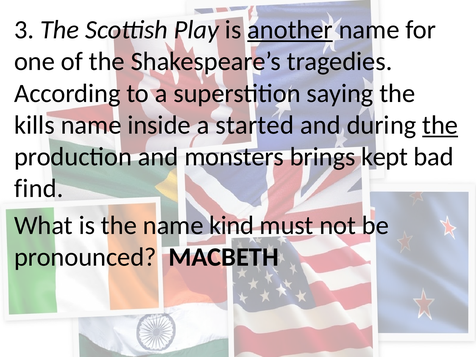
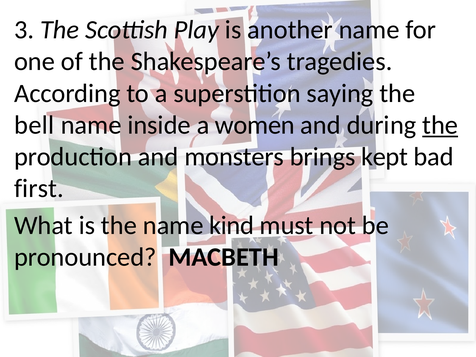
another underline: present -> none
kills: kills -> bell
started: started -> women
find: find -> first
